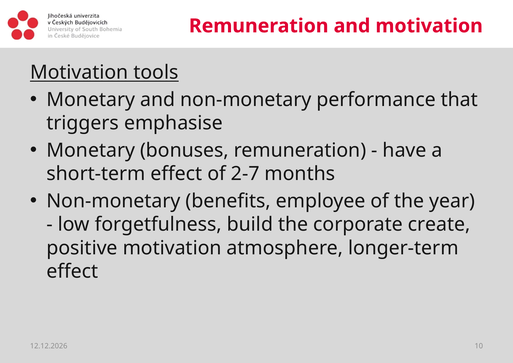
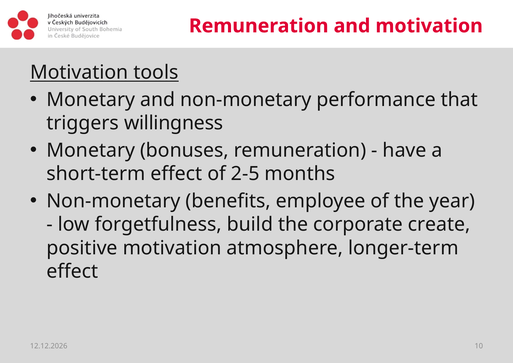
emphasise: emphasise -> willingness
2-7: 2-7 -> 2-5
